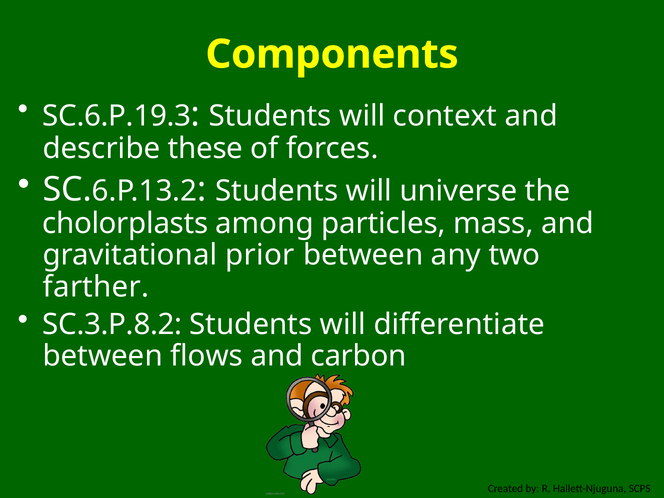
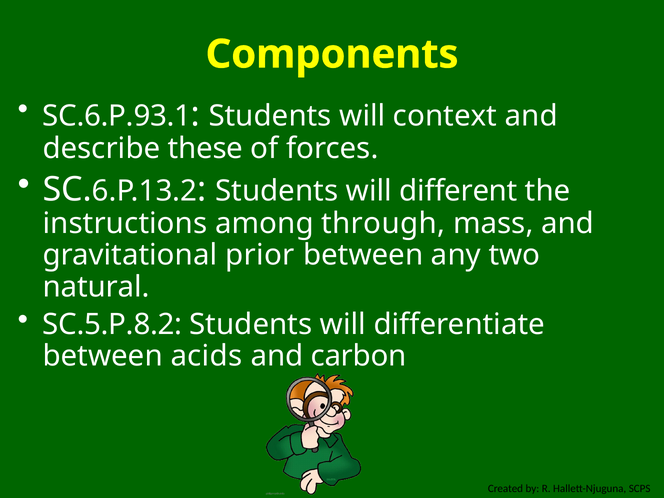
SC.6.P.19.3: SC.6.P.19.3 -> SC.6.P.93.1
universe: universe -> different
cholorplasts: cholorplasts -> instructions
particles: particles -> through
farther: farther -> natural
SC.3.P.8.2: SC.3.P.8.2 -> SC.5.P.8.2
flows: flows -> acids
